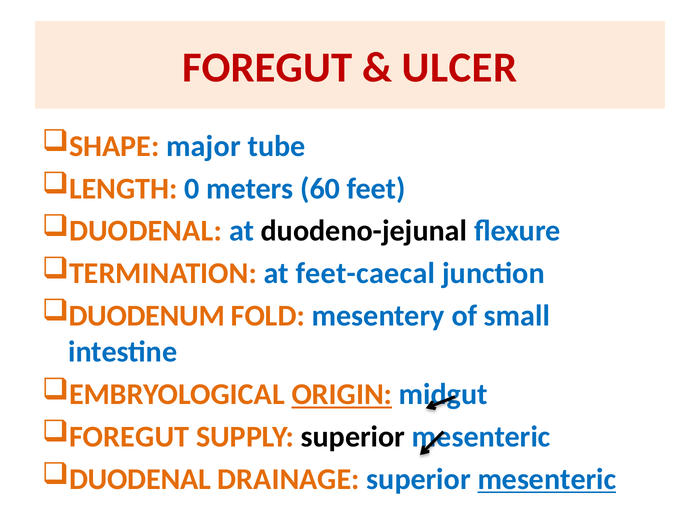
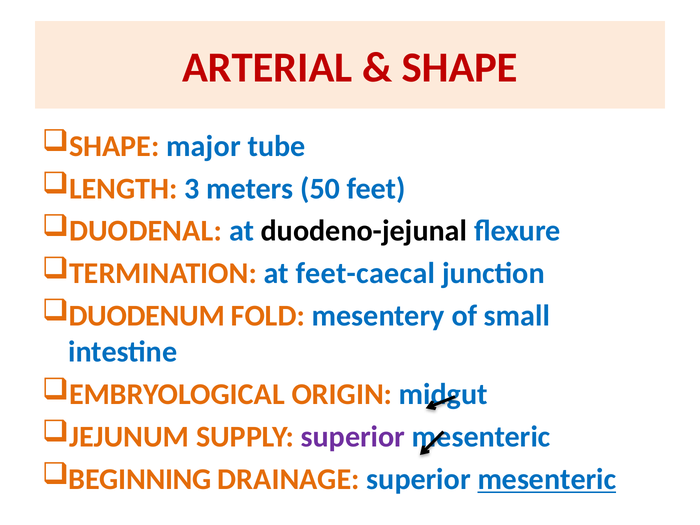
FOREGUT at (267, 68): FOREGUT -> ARTERIAL
ULCER at (459, 68): ULCER -> SHAPE
0: 0 -> 3
60: 60 -> 50
ORIGIN underline: present -> none
FOREGUT at (129, 437): FOREGUT -> JEJUNUM
superior at (353, 437) colour: black -> purple
DUODENAL at (140, 479): DUODENAL -> BEGINNING
